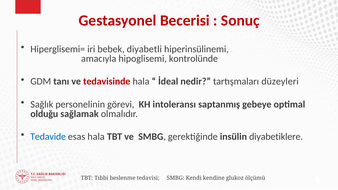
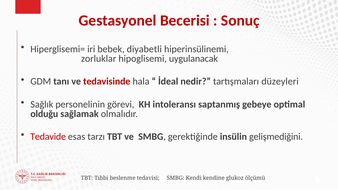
amacıyla: amacıyla -> zorluklar
kontrolünde: kontrolünde -> uygulanacak
Tedavide colour: blue -> red
esas hala: hala -> tarzı
diyabetiklere: diyabetiklere -> gelişmediğini
